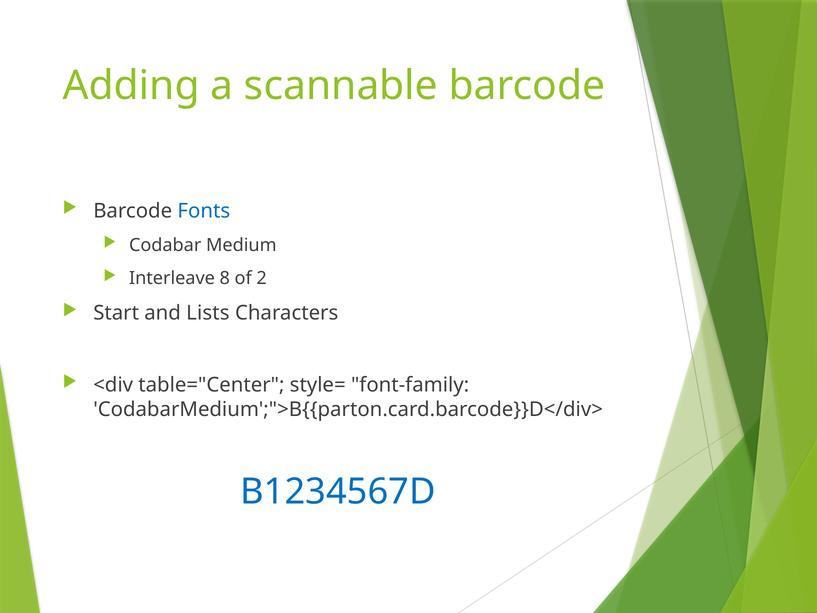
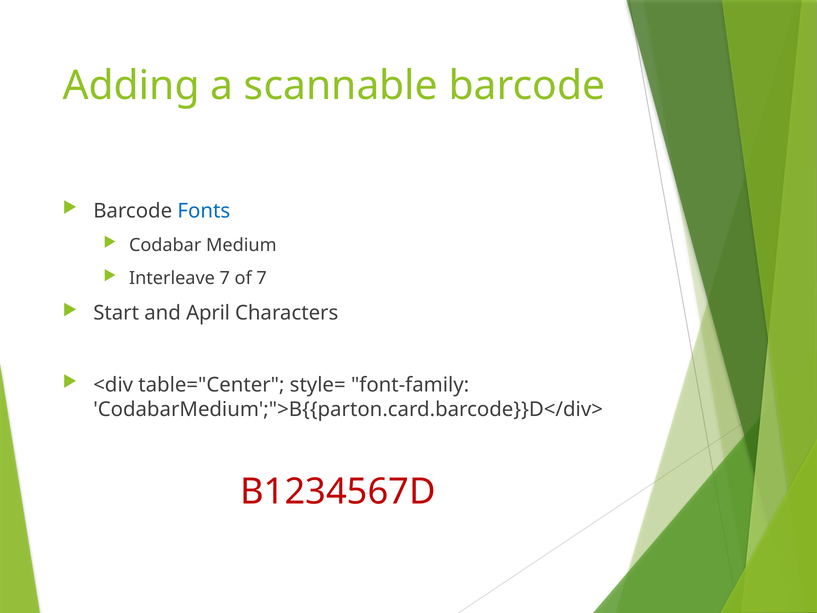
Interleave 8: 8 -> 7
of 2: 2 -> 7
Lists: Lists -> April
B1234567D colour: blue -> red
